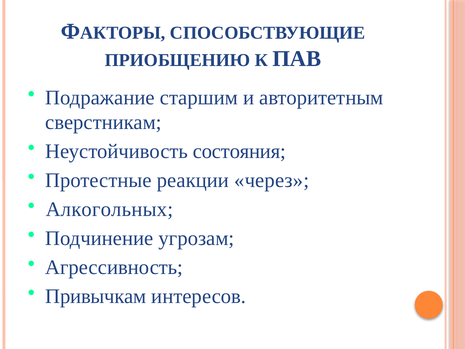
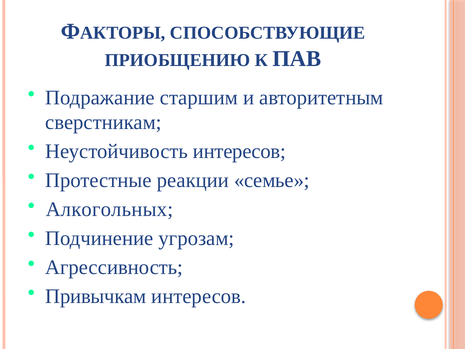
Неустойчивость состояния: состояния -> интересов
через: через -> семье
